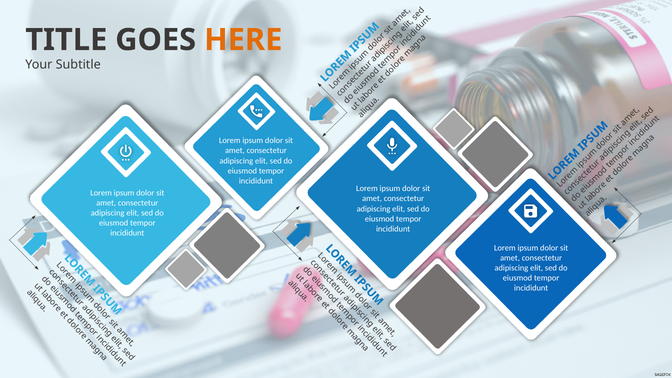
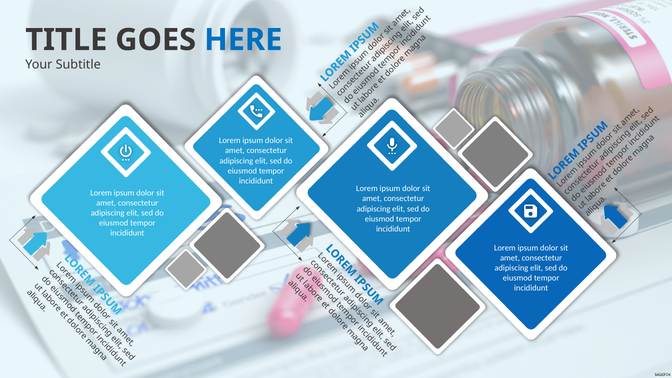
HERE colour: orange -> blue
